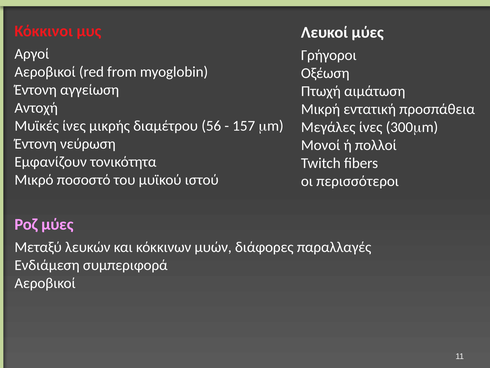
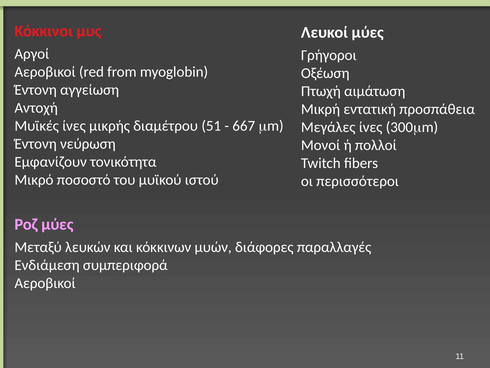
56: 56 -> 51
157: 157 -> 667
